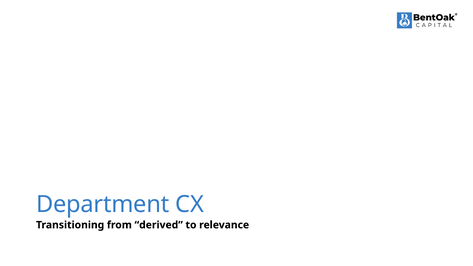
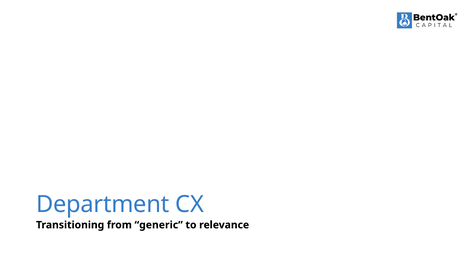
derived: derived -> generic
